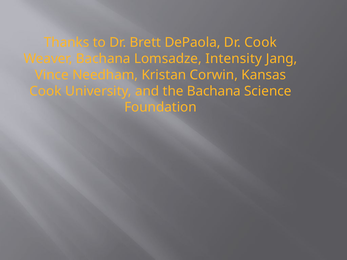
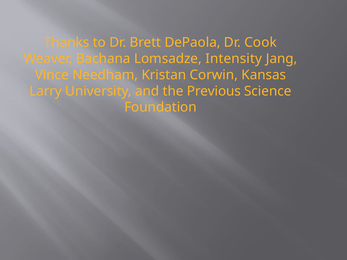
Cook at (46, 91): Cook -> Larry
the Bachana: Bachana -> Previous
